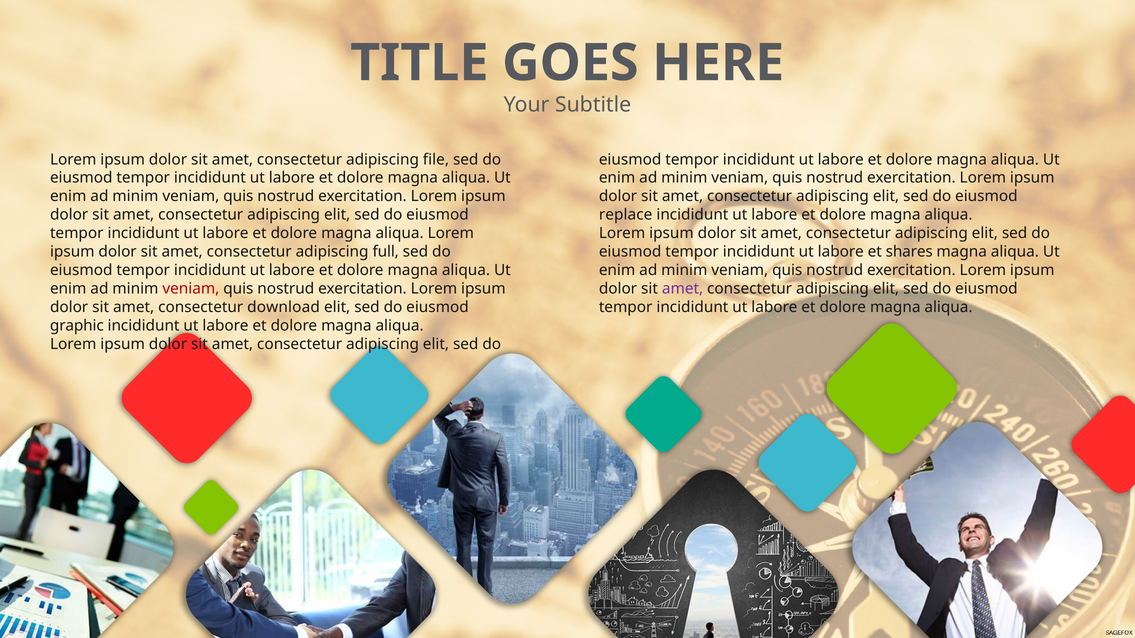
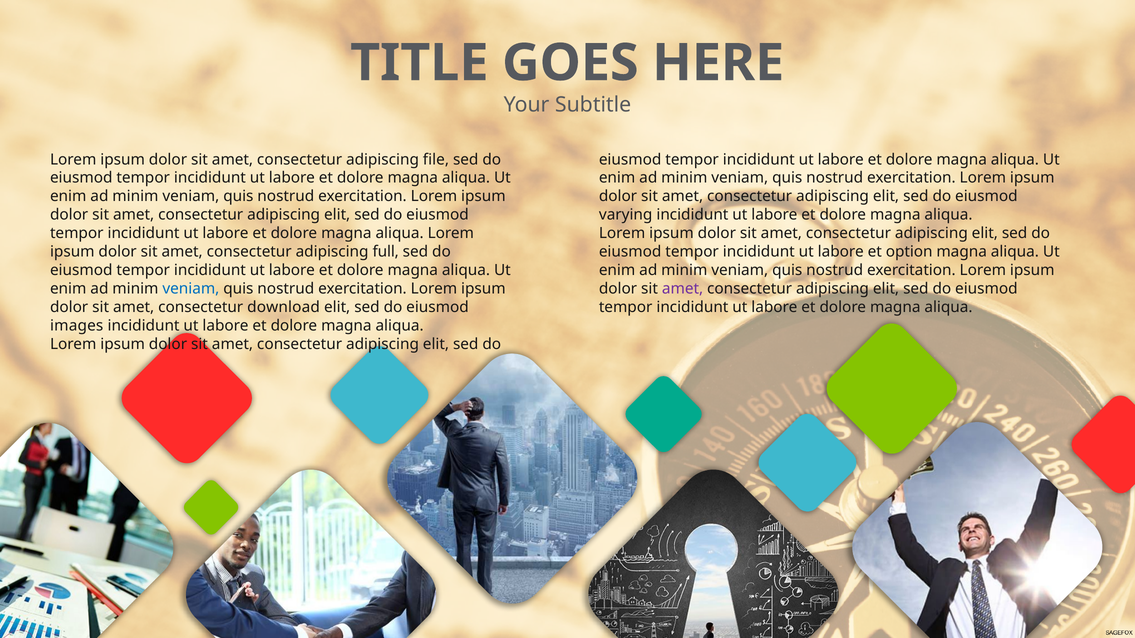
replace: replace -> varying
shares: shares -> option
veniam at (191, 289) colour: red -> blue
graphic: graphic -> images
